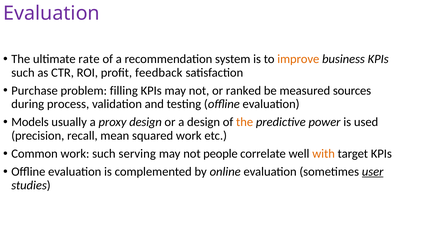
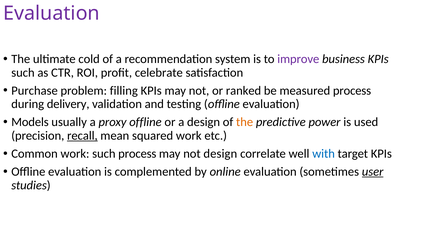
rate: rate -> cold
improve colour: orange -> purple
feedback: feedback -> celebrate
measured sources: sources -> process
process: process -> delivery
proxy design: design -> offline
recall underline: none -> present
such serving: serving -> process
not people: people -> design
with colour: orange -> blue
